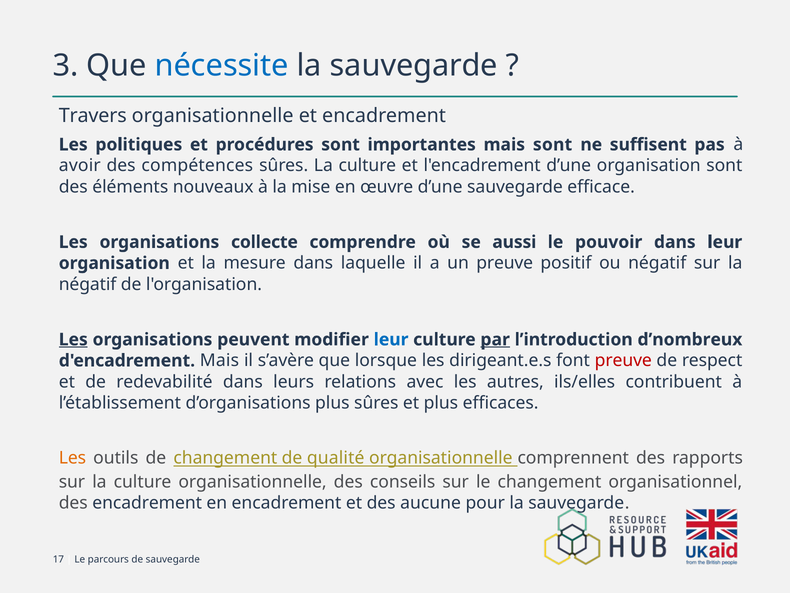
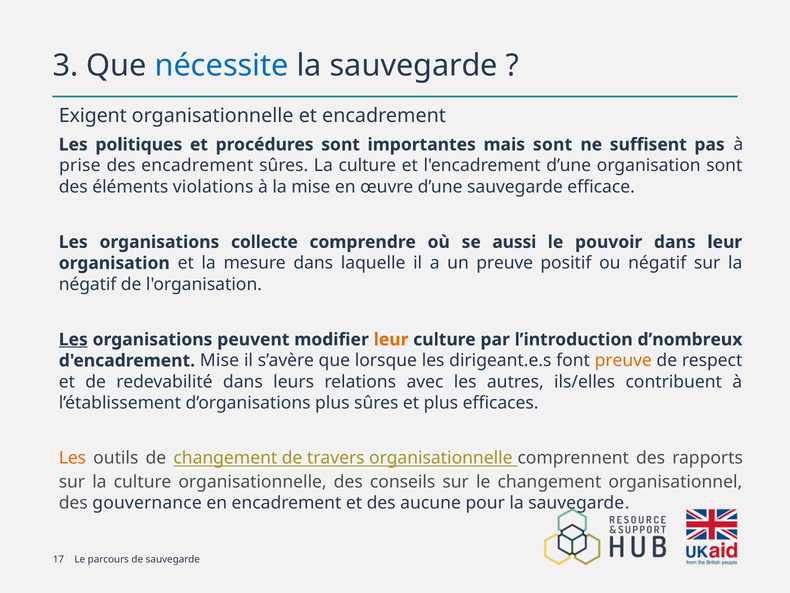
Travers: Travers -> Exigent
avoir: avoir -> prise
des compétences: compétences -> encadrement
nouveaux: nouveaux -> violations
leur at (391, 339) colour: blue -> orange
par underline: present -> none
d'encadrement Mais: Mais -> Mise
preuve at (623, 360) colour: red -> orange
qualité: qualité -> travers
des encadrement: encadrement -> gouvernance
